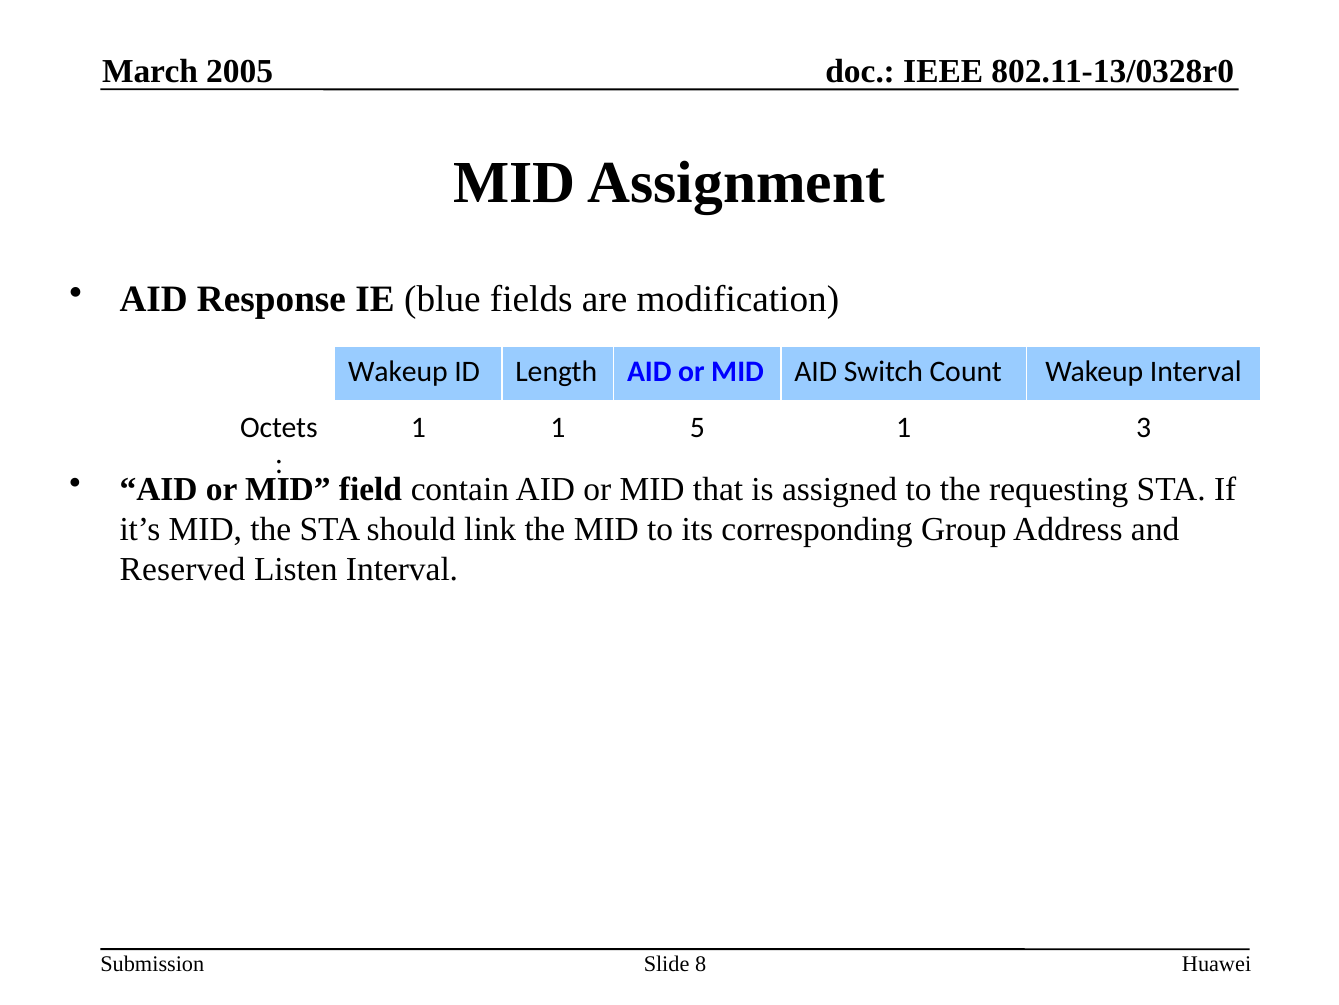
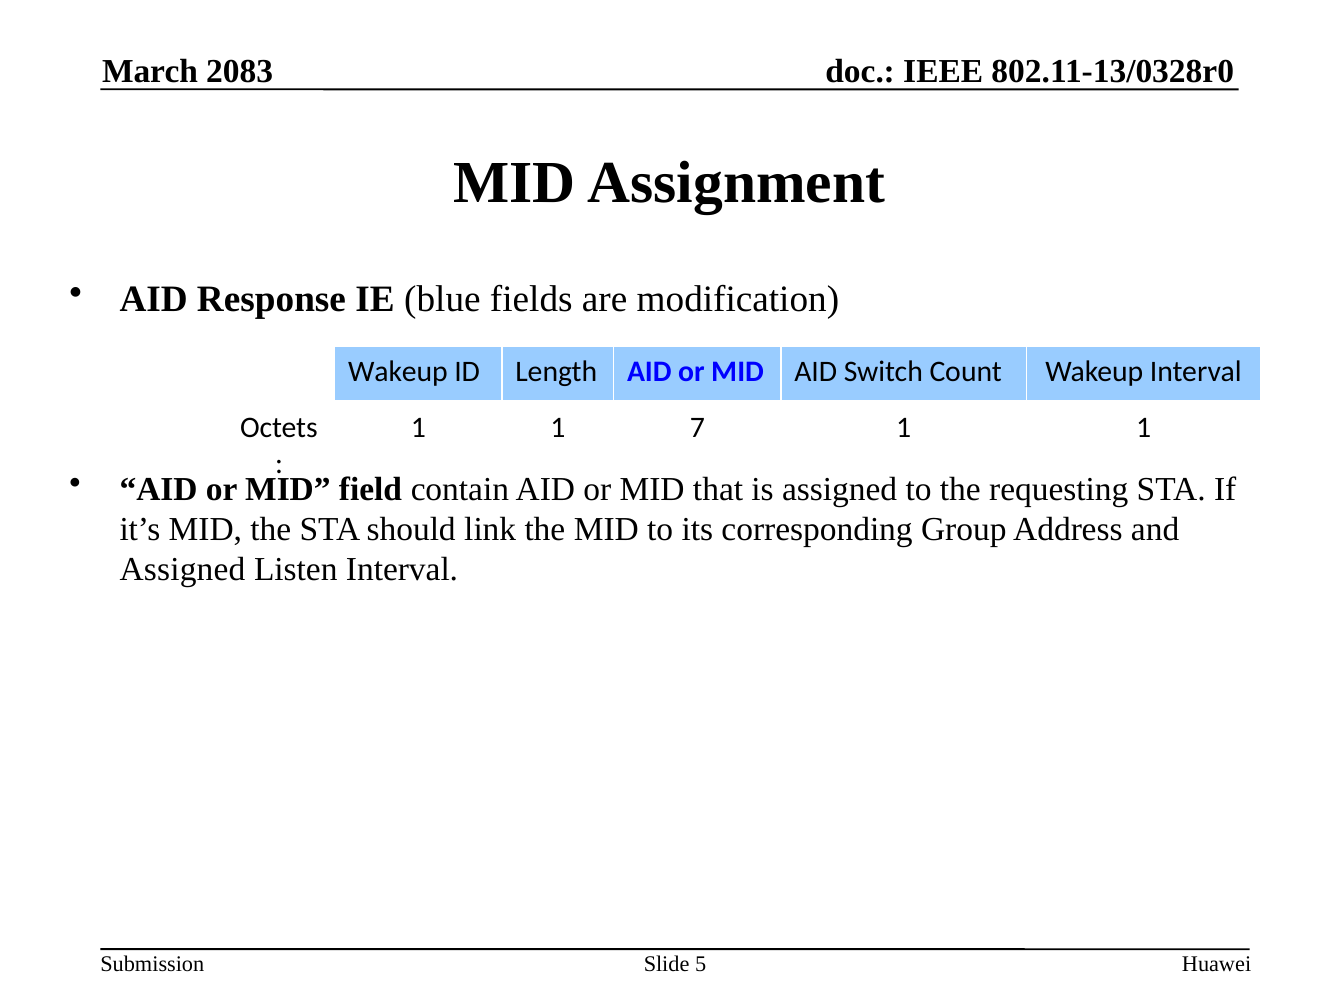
2005: 2005 -> 2083
5: 5 -> 7
3 at (1144, 427): 3 -> 1
Reserved at (182, 569): Reserved -> Assigned
8: 8 -> 5
